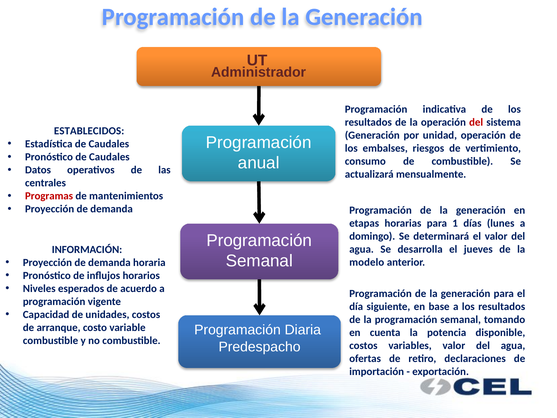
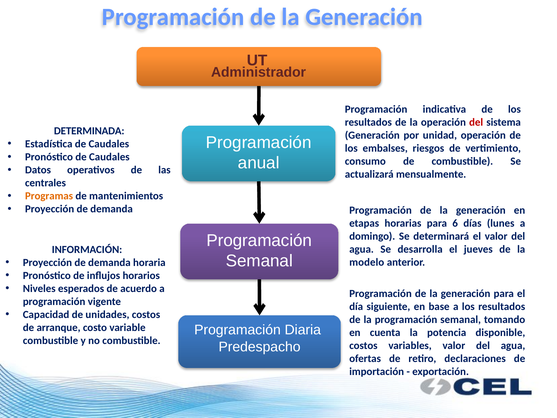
ESTABLECIDOS: ESTABLECIDOS -> DETERMINADA
Programas colour: red -> orange
1: 1 -> 6
